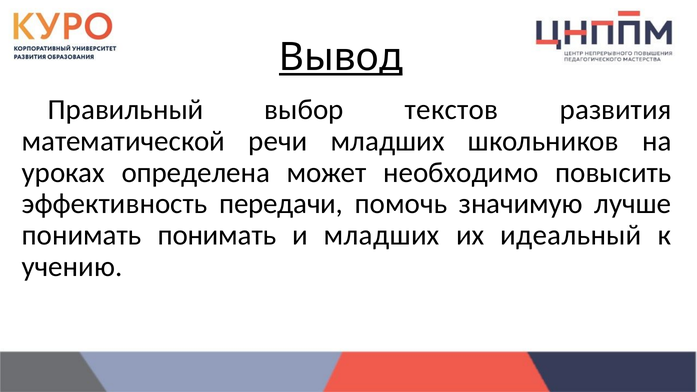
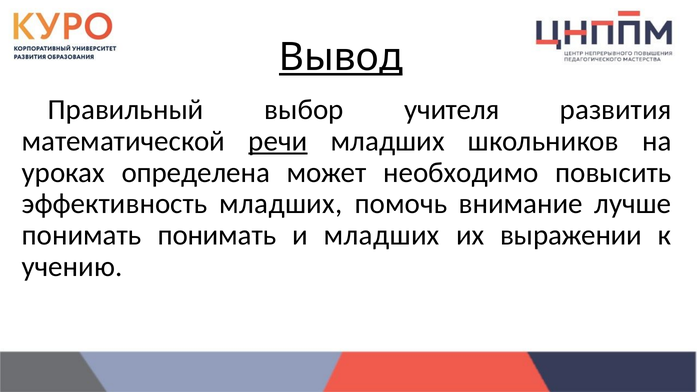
текстов: текстов -> учителя
речи underline: none -> present
эффективность передачи: передачи -> младших
значимую: значимую -> внимание
идеальный: идеальный -> выражении
